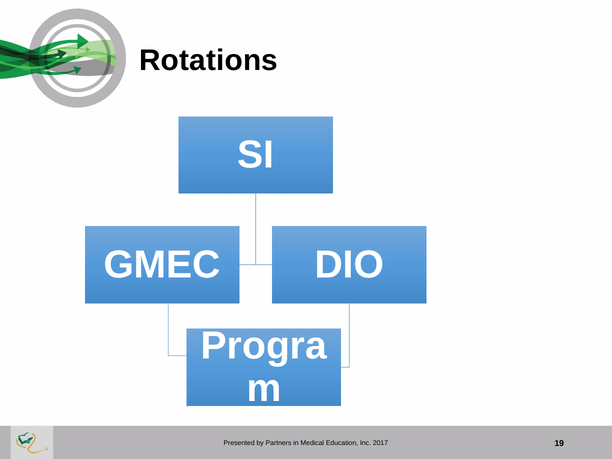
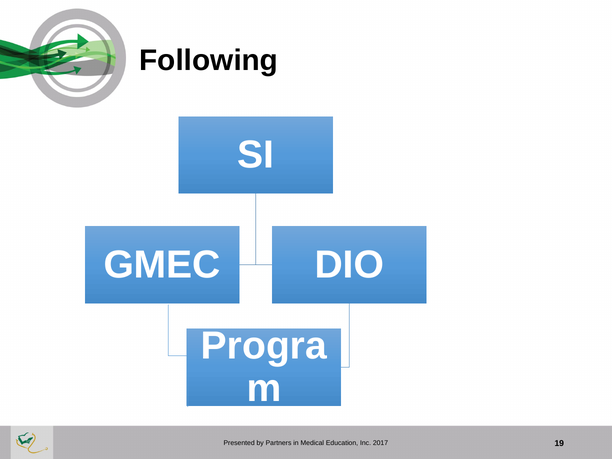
Rotations: Rotations -> Following
